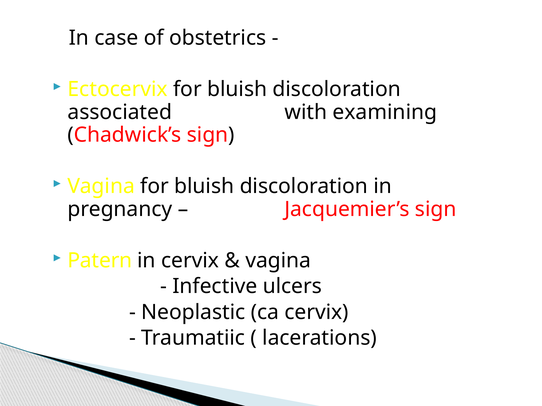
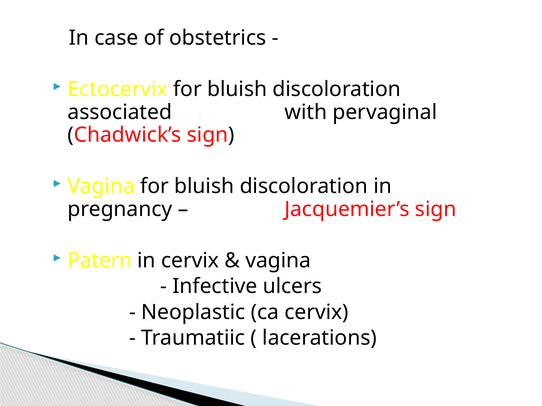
examining: examining -> pervaginal
